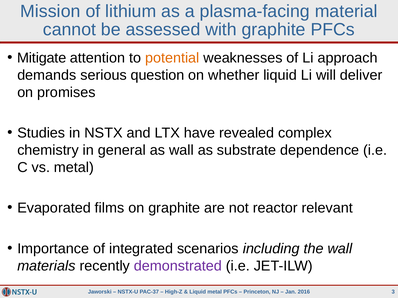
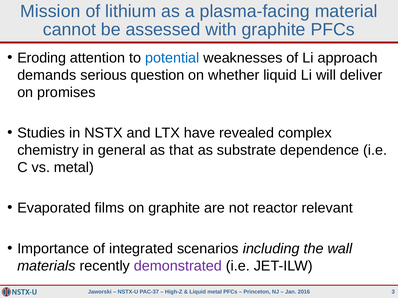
Mitigate: Mitigate -> Eroding
potential colour: orange -> blue
as wall: wall -> that
